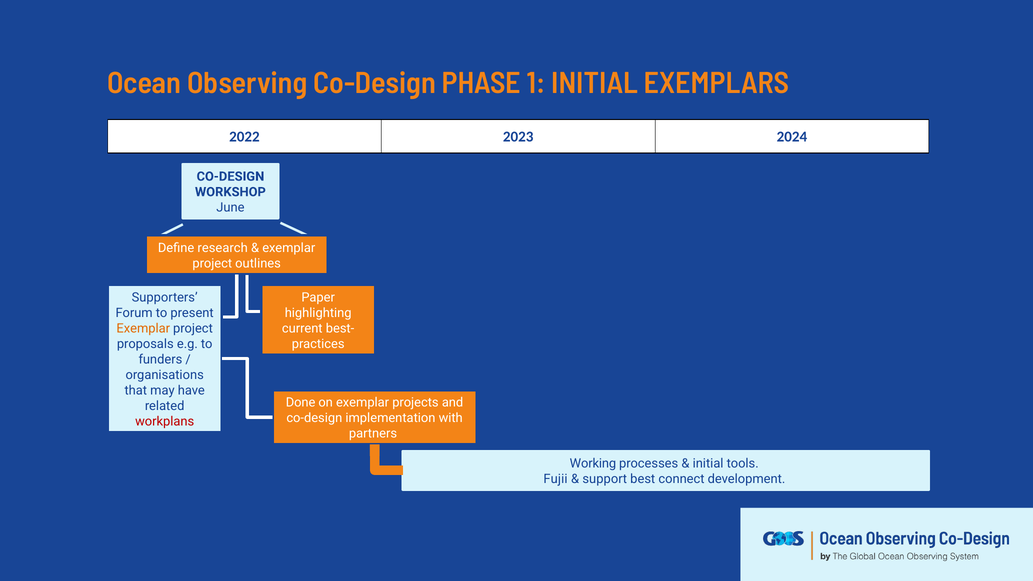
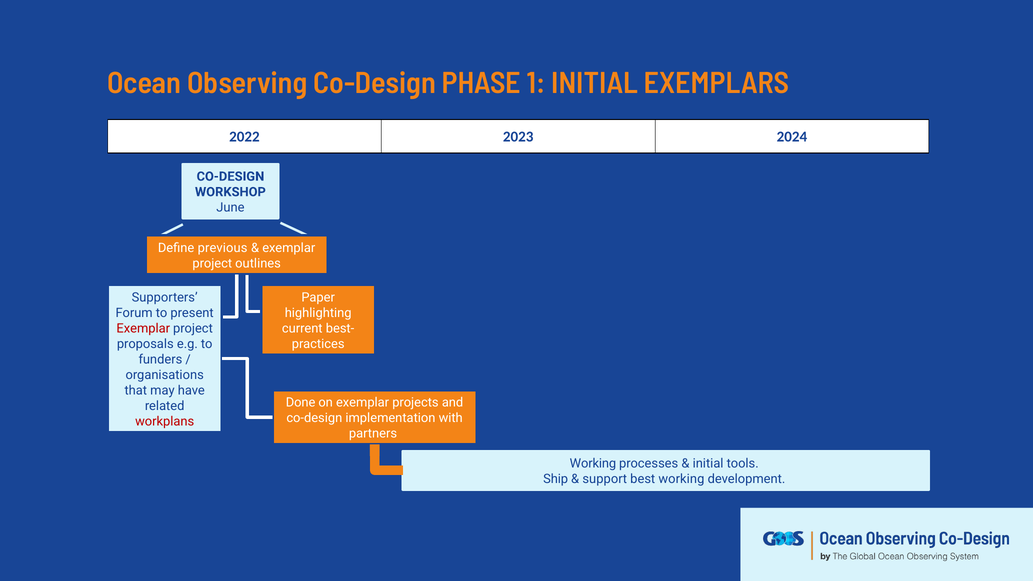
research: research -> previous
Exemplar at (143, 328) colour: orange -> red
Fujii: Fujii -> Ship
best connect: connect -> working
